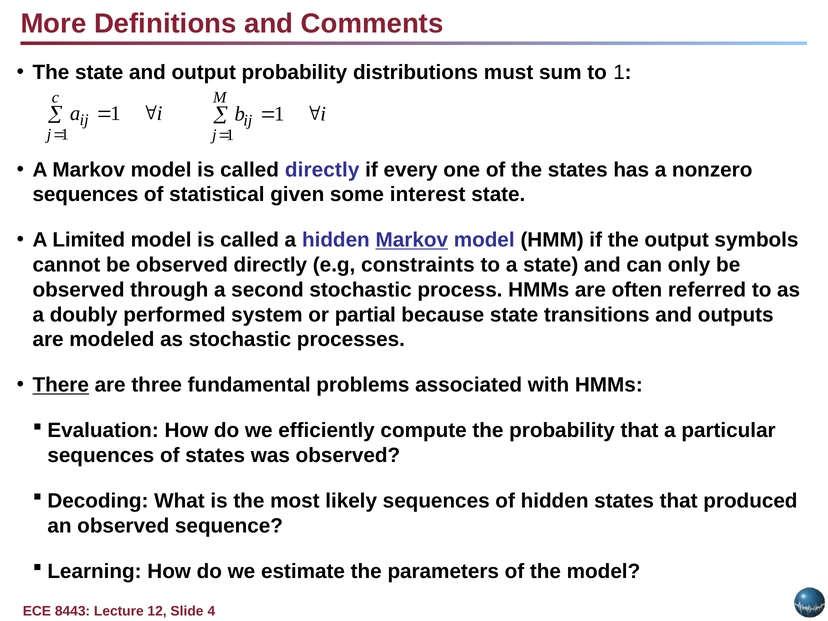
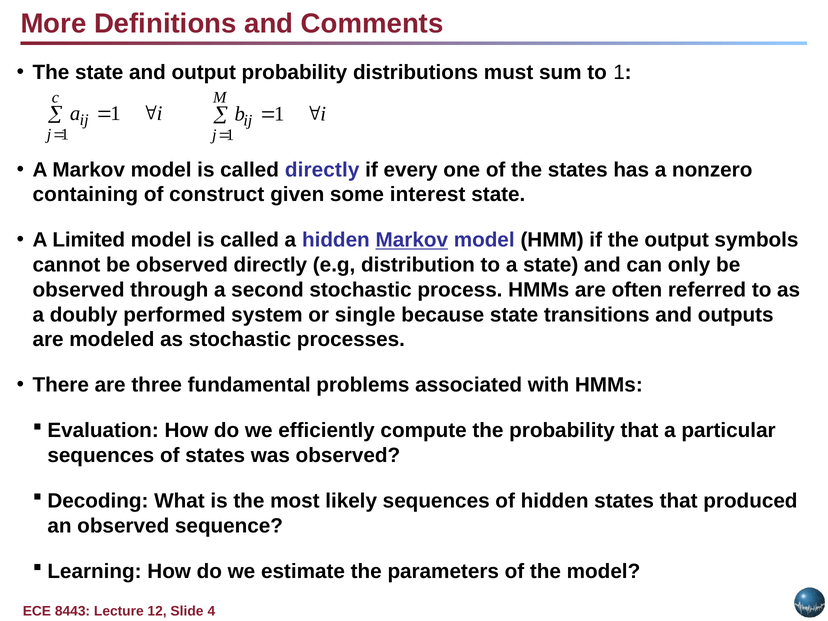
sequences at (85, 195): sequences -> containing
statistical: statistical -> construct
constraints: constraints -> distribution
partial: partial -> single
There underline: present -> none
